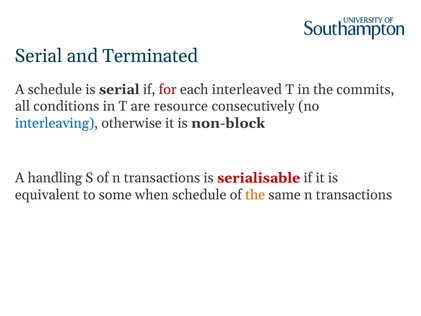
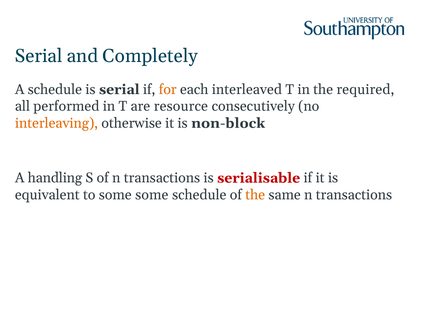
Terminated: Terminated -> Completely
for colour: red -> orange
commits: commits -> required
conditions: conditions -> performed
interleaving colour: blue -> orange
some when: when -> some
